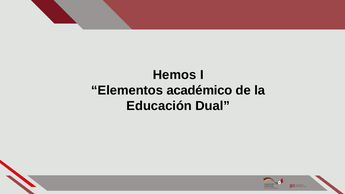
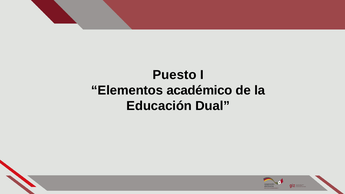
Hemos: Hemos -> Puesto
